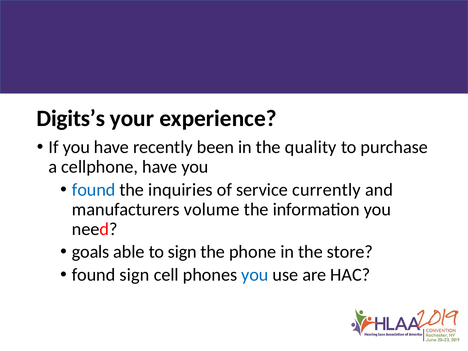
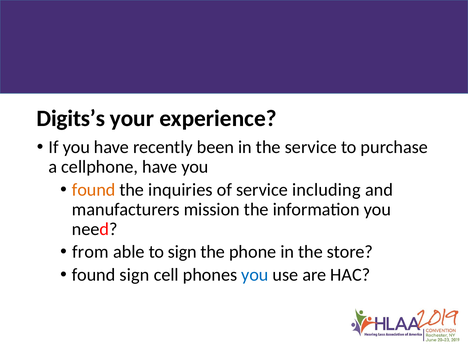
the quality: quality -> service
found at (94, 190) colour: blue -> orange
currently: currently -> including
volume: volume -> mission
goals: goals -> from
